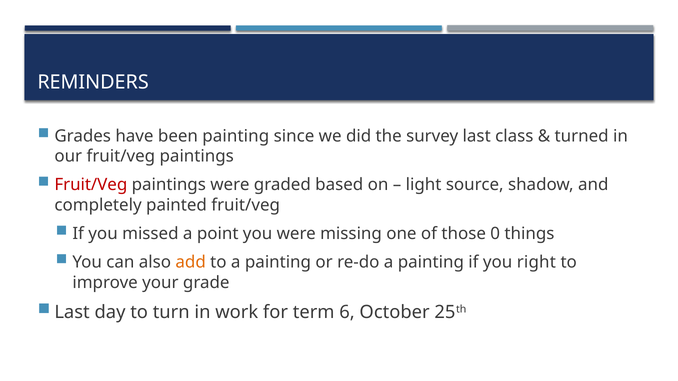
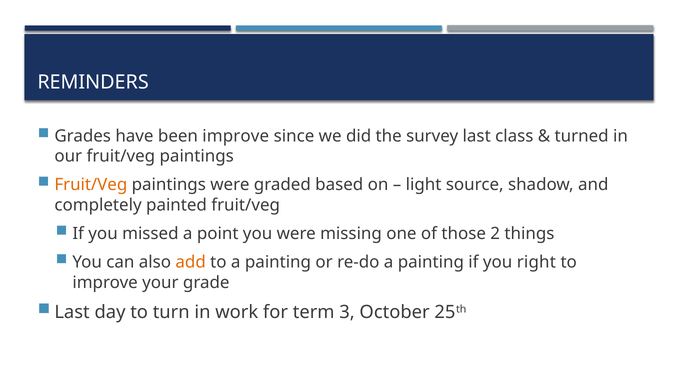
been painting: painting -> improve
Fruit/Veg at (91, 185) colour: red -> orange
0: 0 -> 2
6: 6 -> 3
